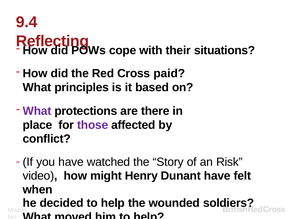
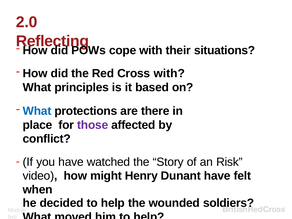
9.4: 9.4 -> 2.0
Cross paid: paid -> with
What at (37, 111) colour: purple -> blue
